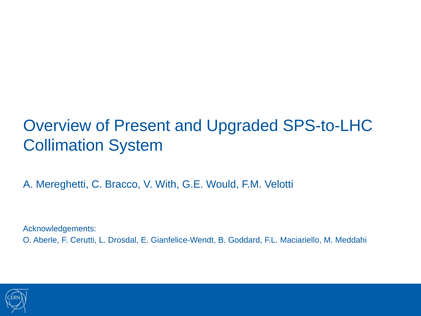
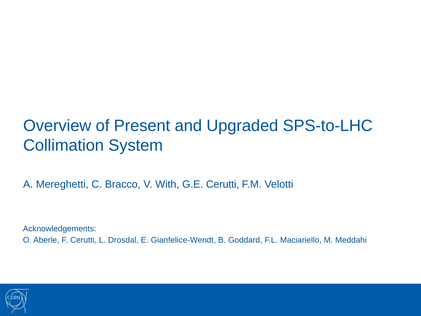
G.E Would: Would -> Cerutti
